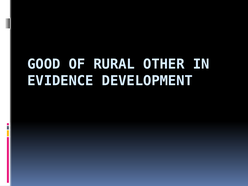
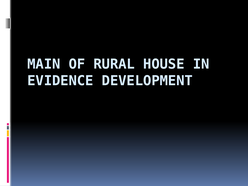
GOOD: GOOD -> MAIN
OTHER: OTHER -> HOUSE
